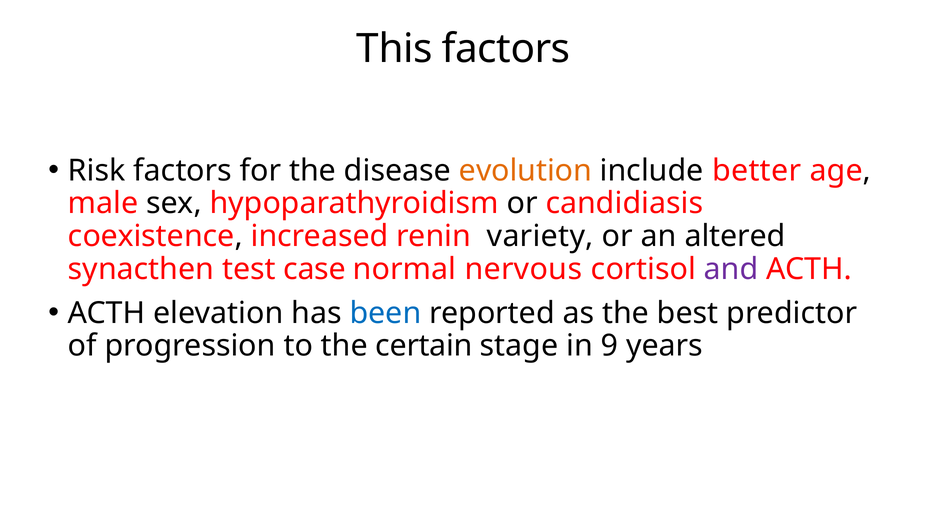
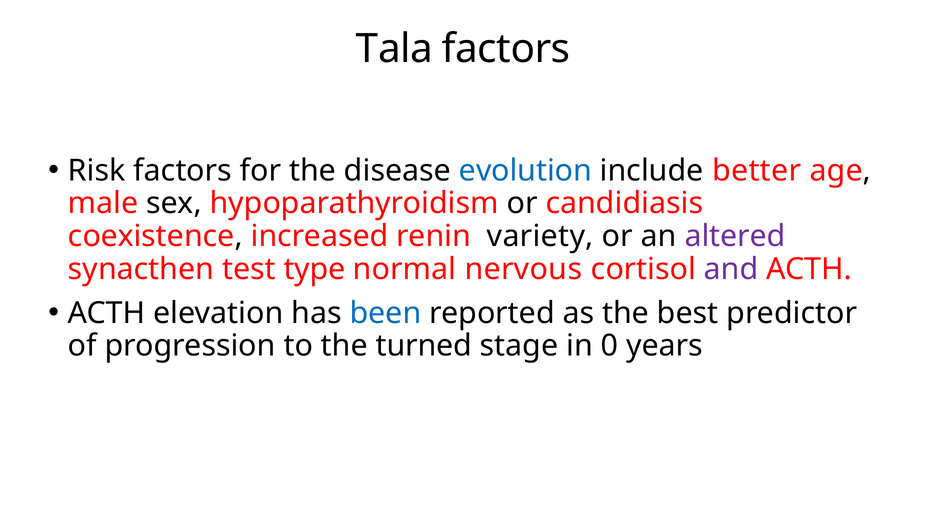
This: This -> Tala
evolution colour: orange -> blue
altered colour: black -> purple
case: case -> type
certain: certain -> turned
9: 9 -> 0
